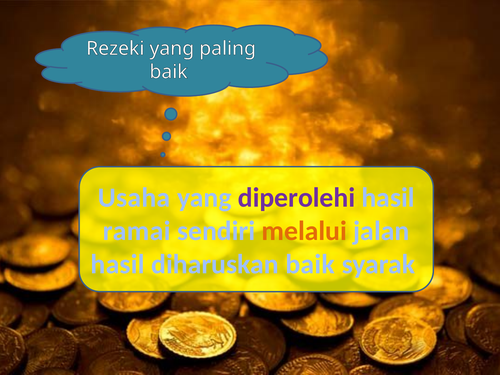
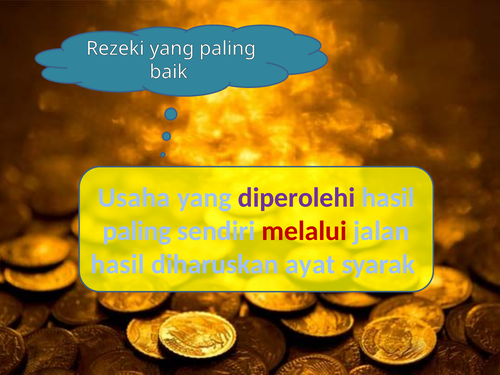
ramai at (137, 231): ramai -> paling
melalui colour: orange -> red
diharuskan baik: baik -> ayat
